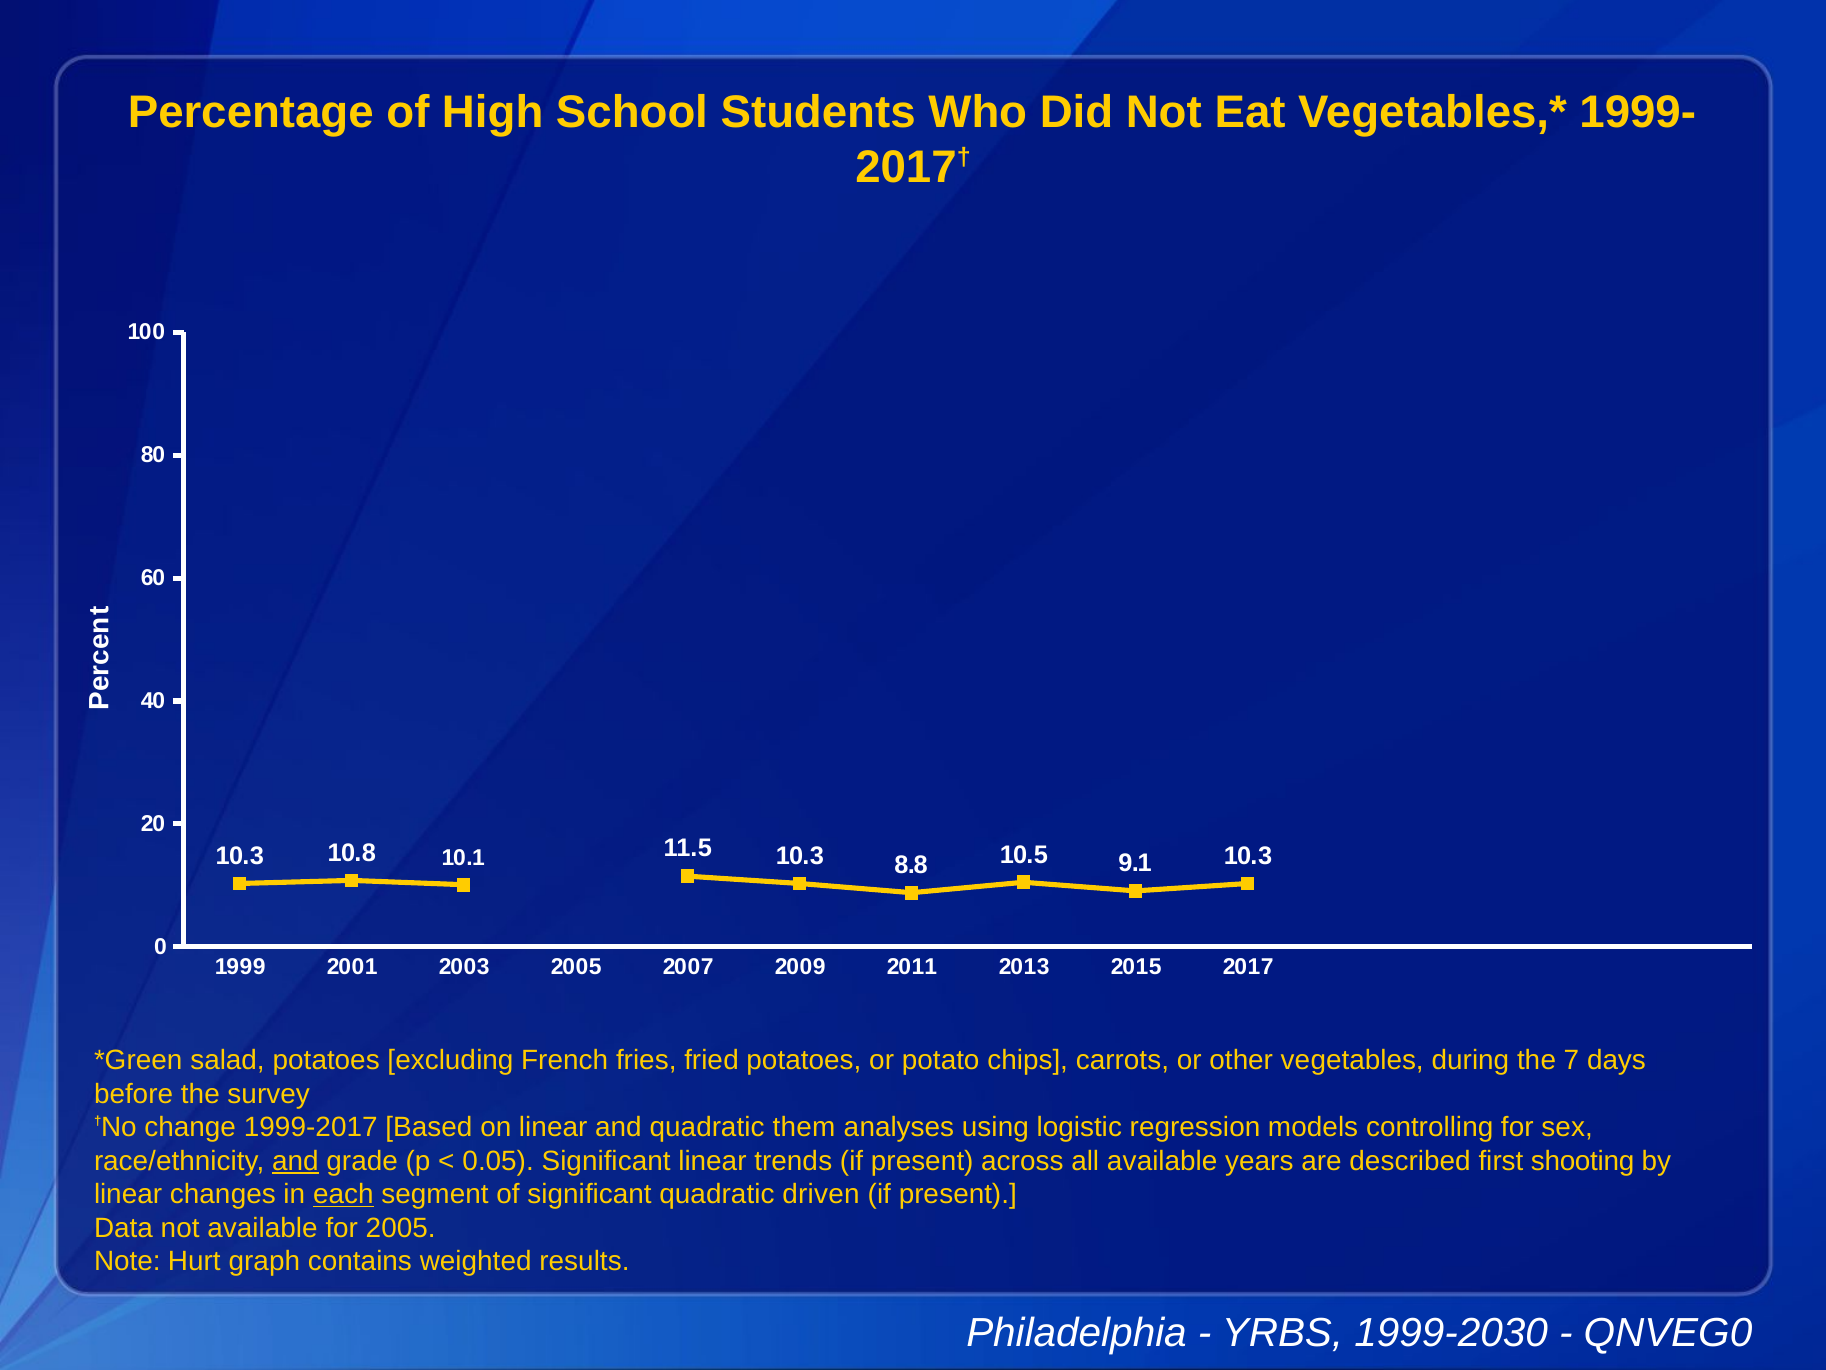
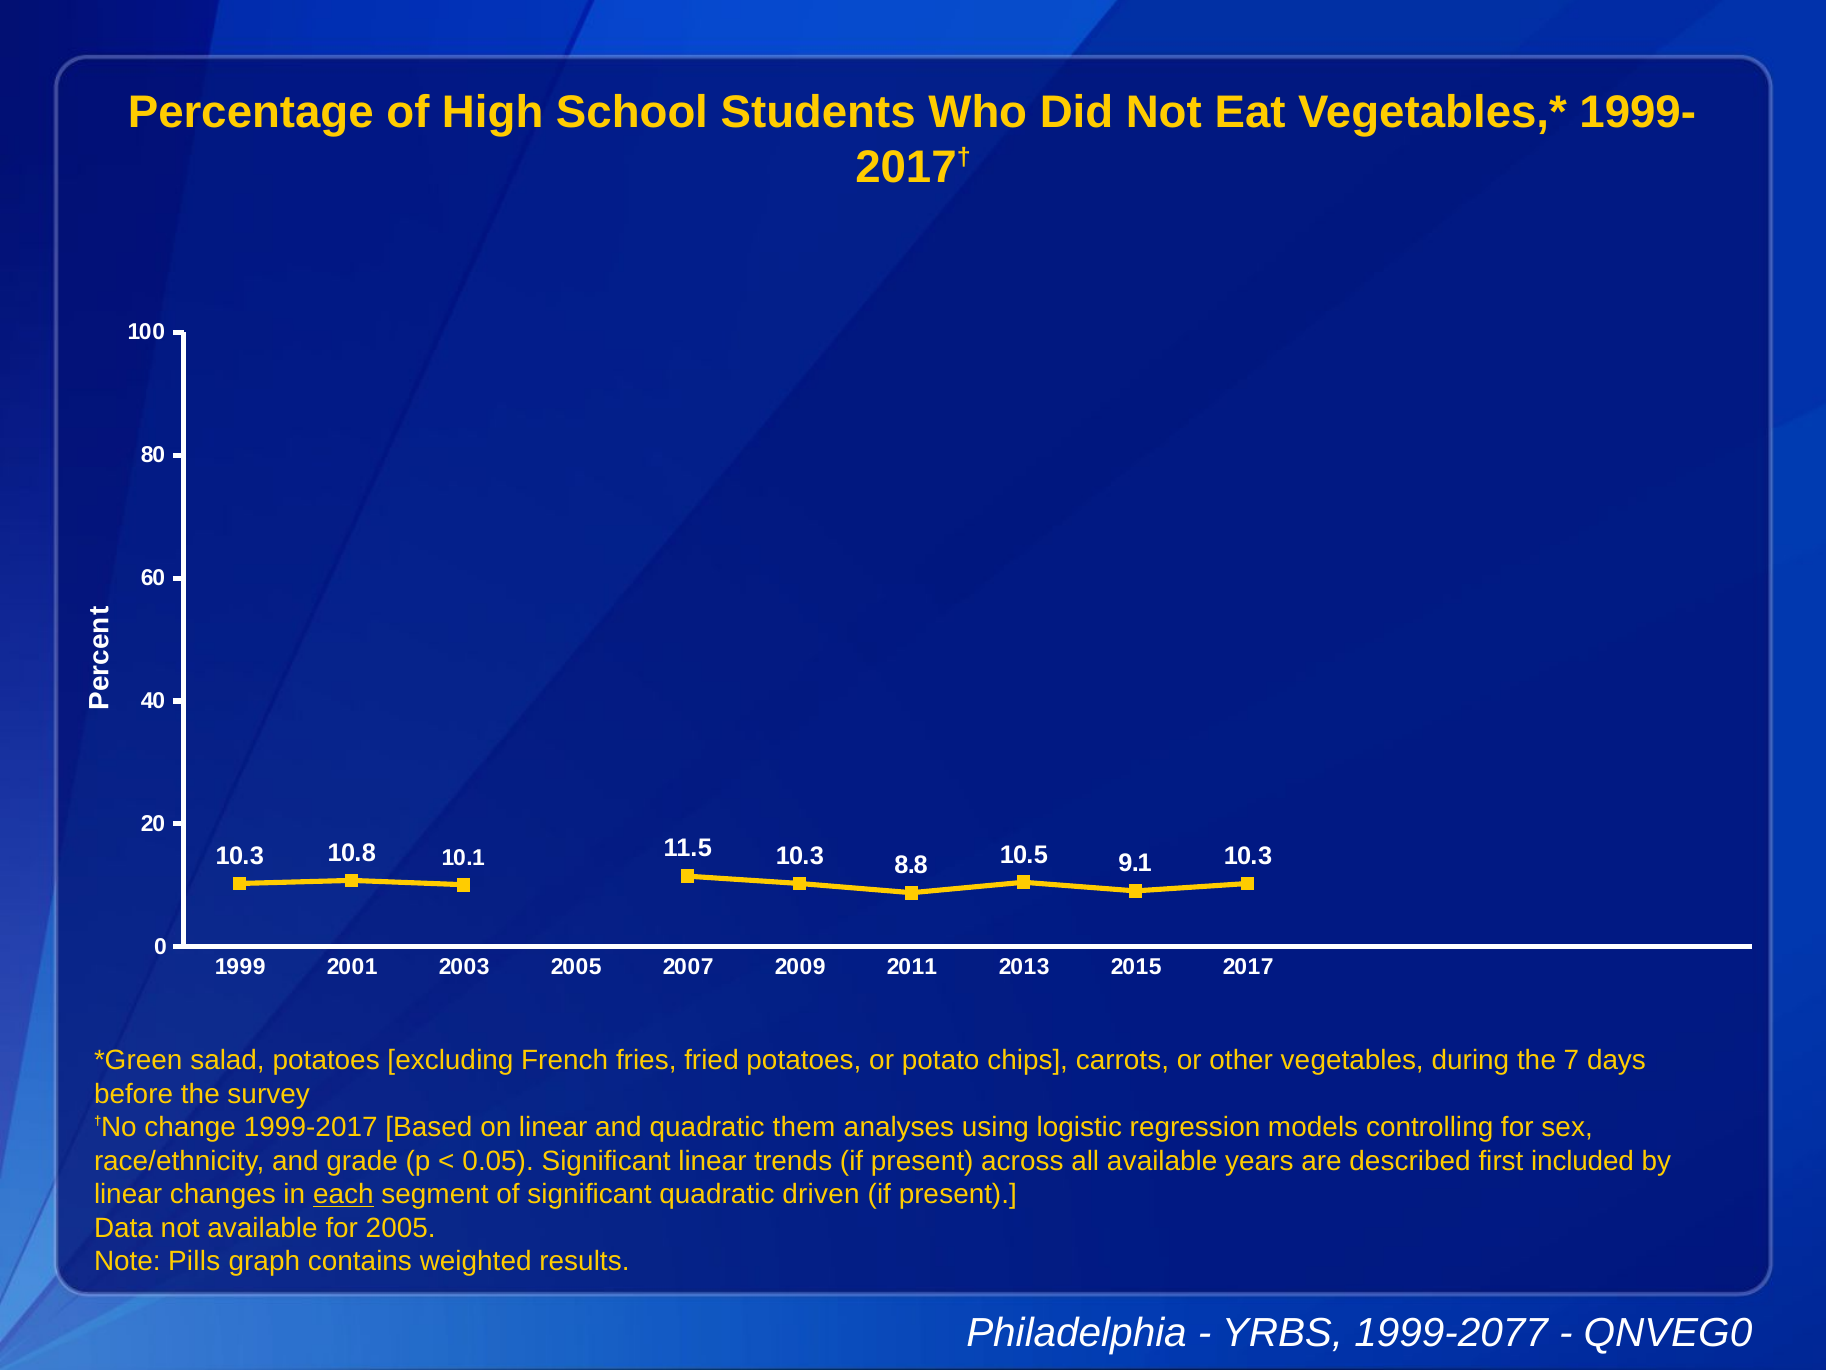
and at (295, 1160) underline: present -> none
shooting: shooting -> included
Hurt: Hurt -> Pills
1999-2030: 1999-2030 -> 1999-2077
